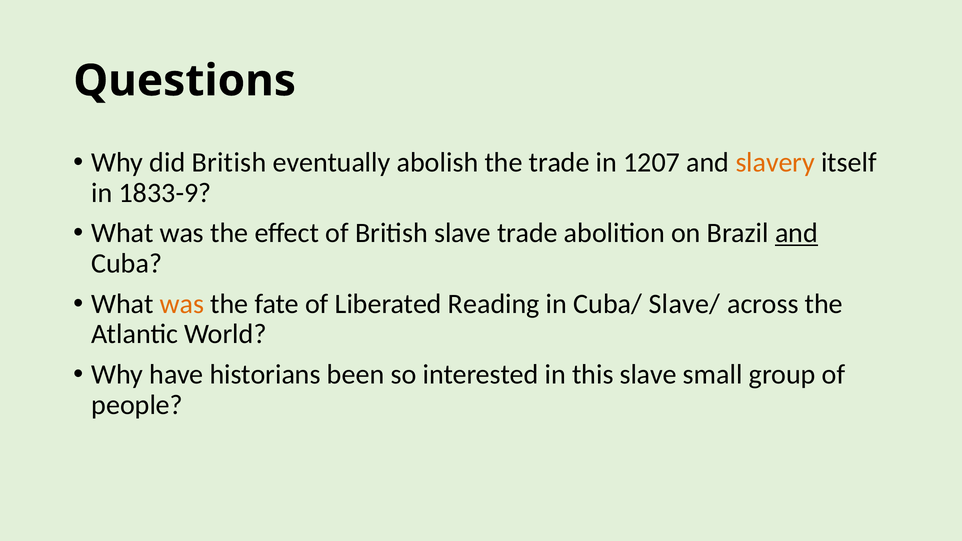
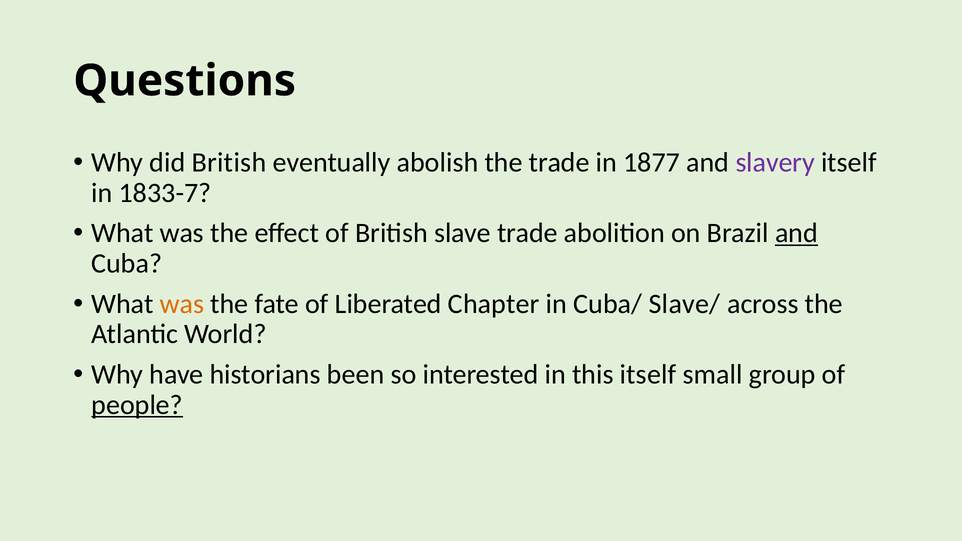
1207: 1207 -> 1877
slavery colour: orange -> purple
1833-9: 1833-9 -> 1833-7
Reading: Reading -> Chapter
this slave: slave -> itself
people underline: none -> present
